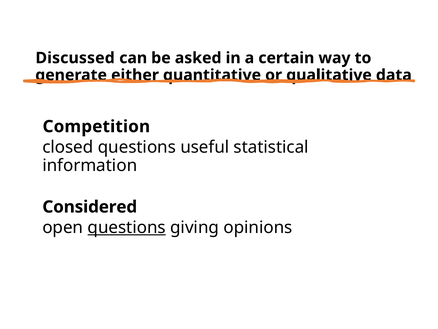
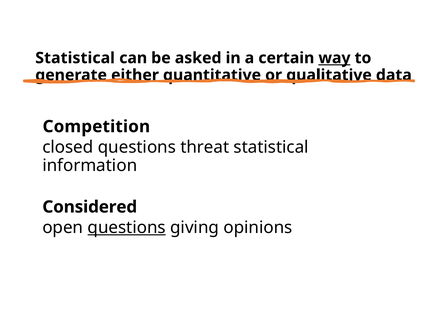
Discussed at (75, 58): Discussed -> Statistical
way underline: none -> present
useful: useful -> threat
